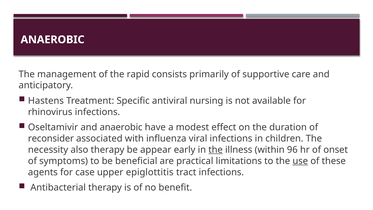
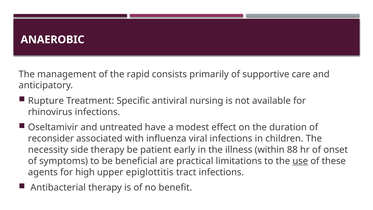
Hastens: Hastens -> Rupture
and anaerobic: anaerobic -> untreated
also: also -> side
appear: appear -> patient
the at (216, 150) underline: present -> none
96: 96 -> 88
case: case -> high
